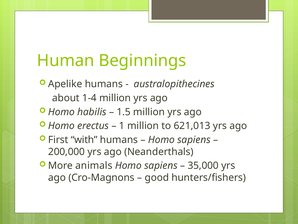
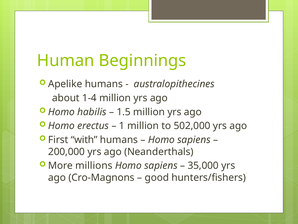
621,013: 621,013 -> 502,000
animals: animals -> millions
